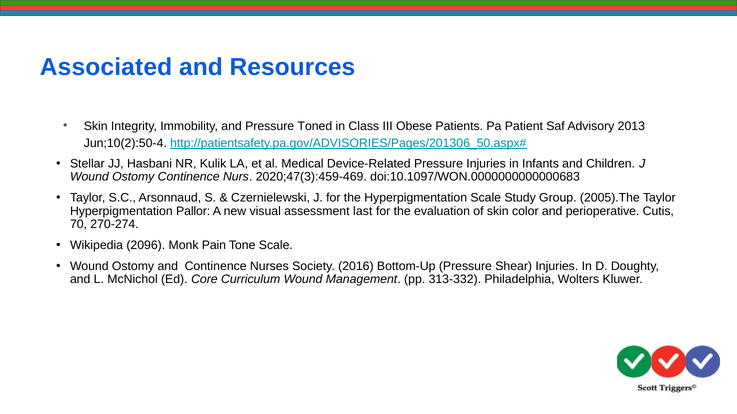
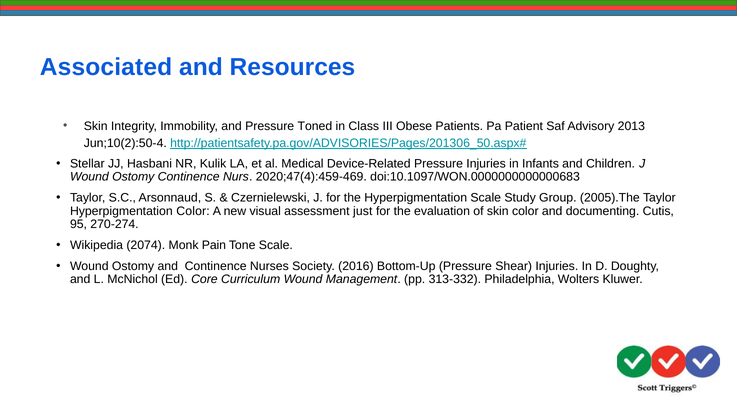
2020;47(3):459-469: 2020;47(3):459-469 -> 2020;47(4):459-469
Hyperpigmentation Pallor: Pallor -> Color
last: last -> just
perioperative: perioperative -> documenting
70: 70 -> 95
2096: 2096 -> 2074
